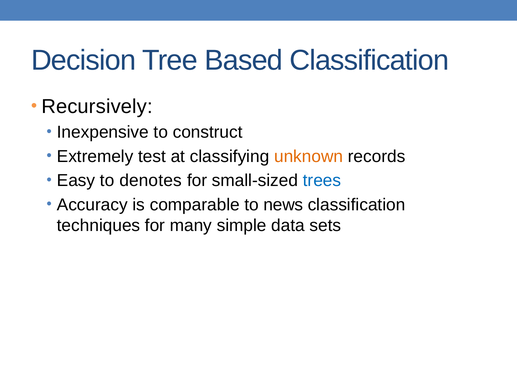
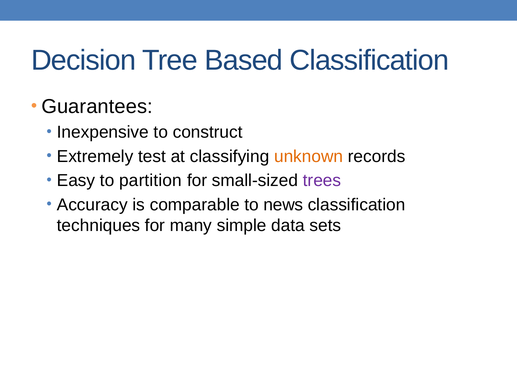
Recursively: Recursively -> Guarantees
denotes: denotes -> partition
trees colour: blue -> purple
